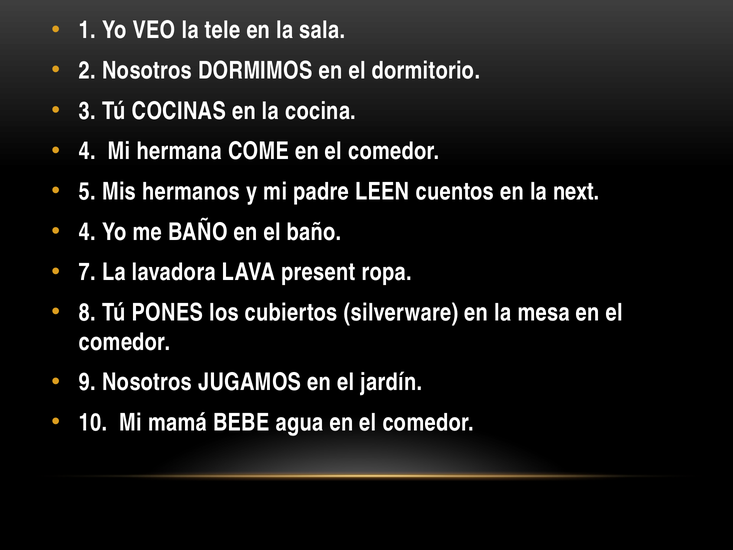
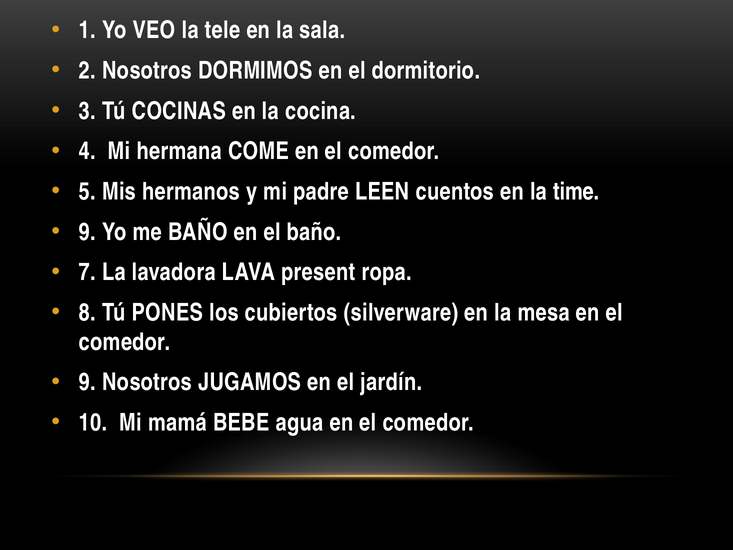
next: next -> time
4 at (87, 232): 4 -> 9
